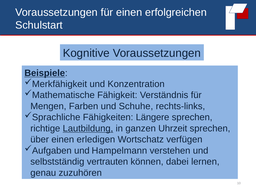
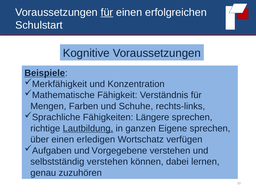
für at (107, 12) underline: none -> present
Uhrzeit: Uhrzeit -> Eigene
Hampelmann: Hampelmann -> Vorgegebene
selbstständig vertrauten: vertrauten -> verstehen
